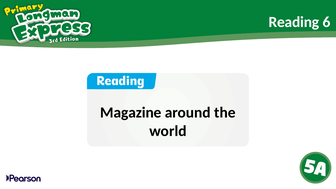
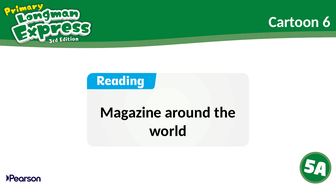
Reading: Reading -> Cartoon
